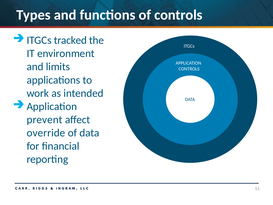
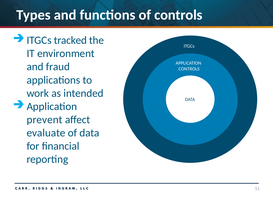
limits: limits -> fraud
override: override -> evaluate
